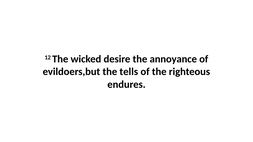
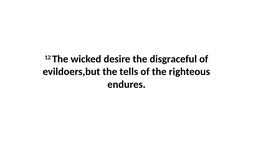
annoyance: annoyance -> disgraceful
